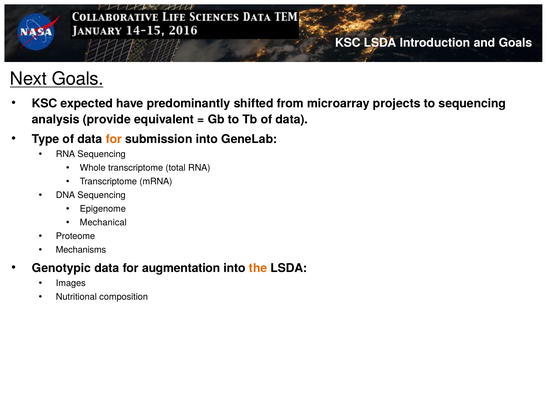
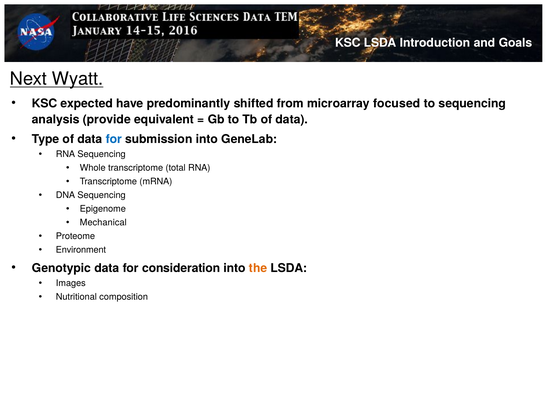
Next Goals: Goals -> Wyatt
projects: projects -> focused
for at (114, 139) colour: orange -> blue
Mechanisms: Mechanisms -> Environment
augmentation: augmentation -> consideration
